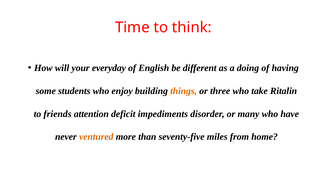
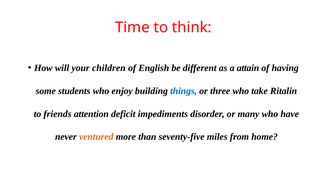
everyday: everyday -> children
doing: doing -> attain
things colour: orange -> blue
